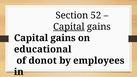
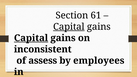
52: 52 -> 61
Capital at (31, 38) underline: none -> present
educational: educational -> inconsistent
donot: donot -> assess
